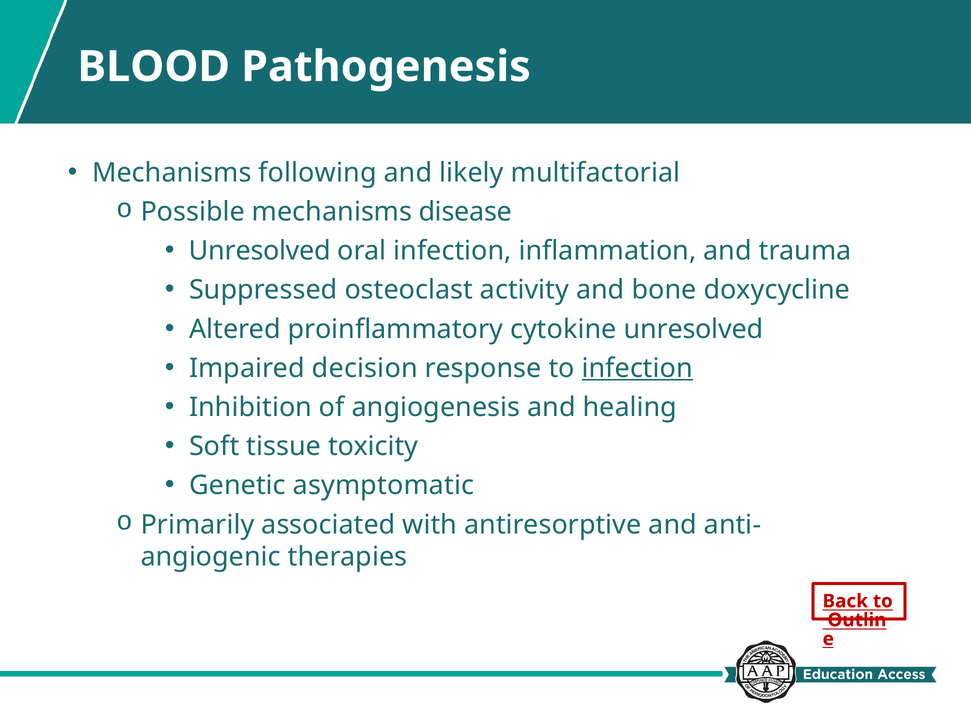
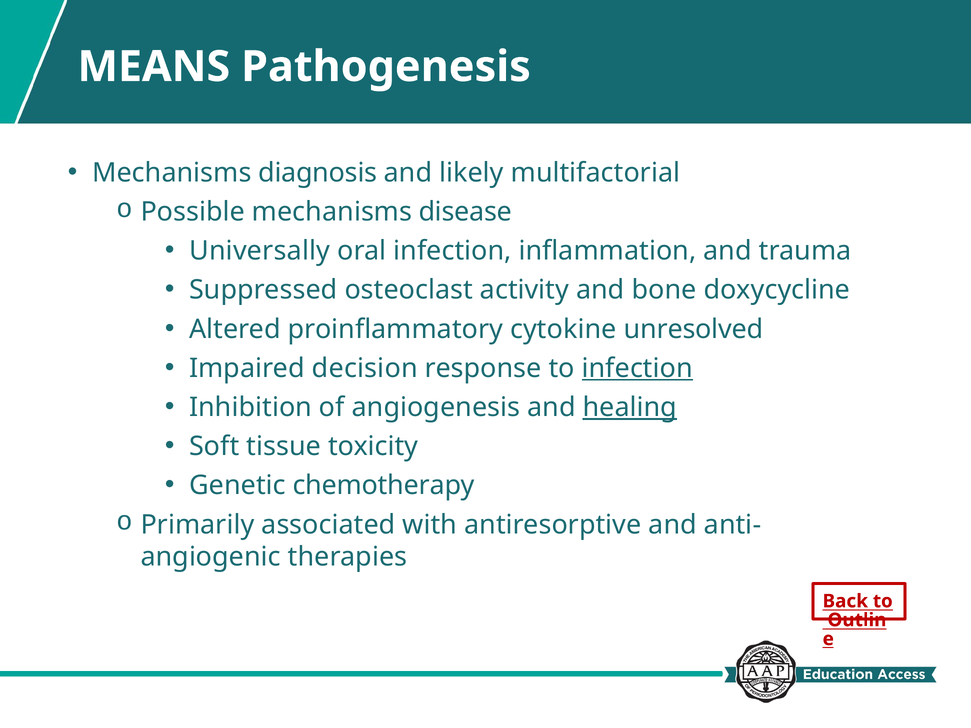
BLOOD: BLOOD -> MEANS
following: following -> diagnosis
Unresolved at (260, 251): Unresolved -> Universally
healing underline: none -> present
asymptomatic: asymptomatic -> chemotherapy
